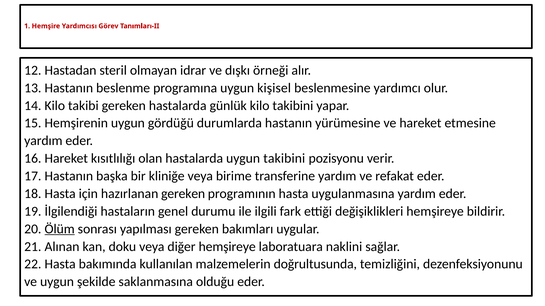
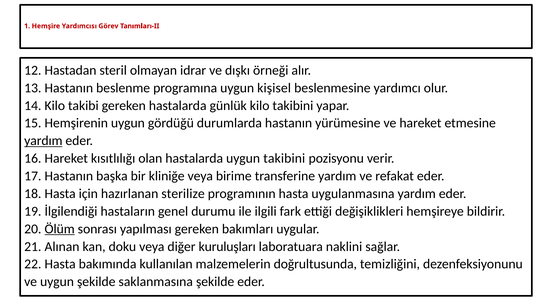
yardım at (43, 141) underline: none -> present
hazırlanan gereken: gereken -> sterilize
diğer hemşireye: hemşireye -> kuruluşları
saklanmasına olduğu: olduğu -> şekilde
